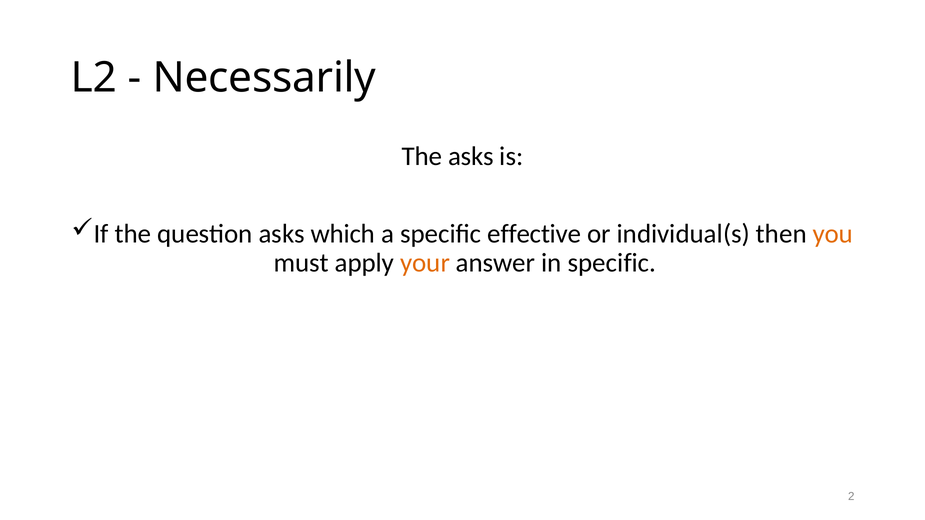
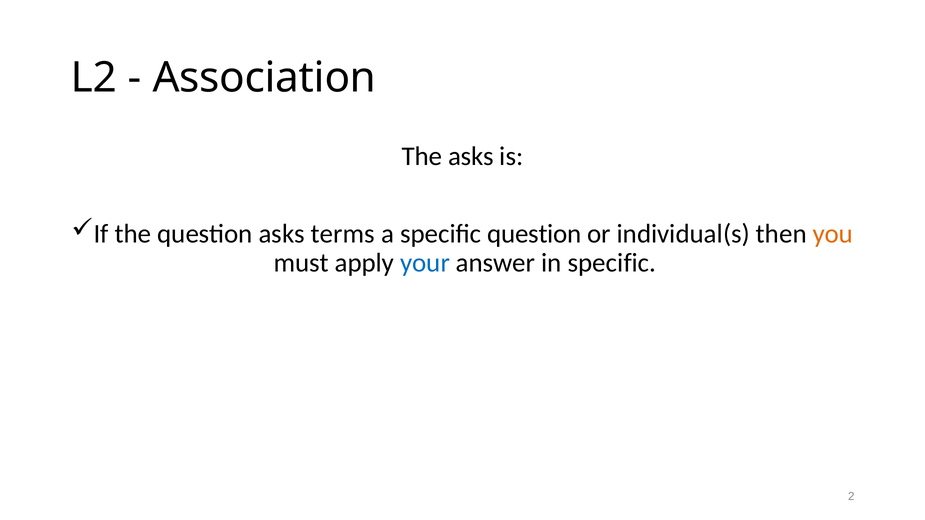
Necessarily: Necessarily -> Association
which: which -> terms
specific effective: effective -> question
your colour: orange -> blue
